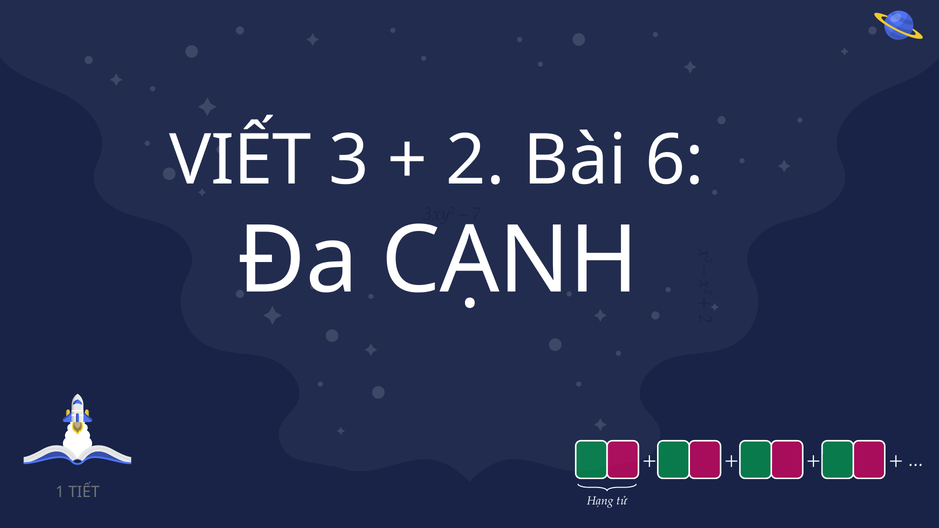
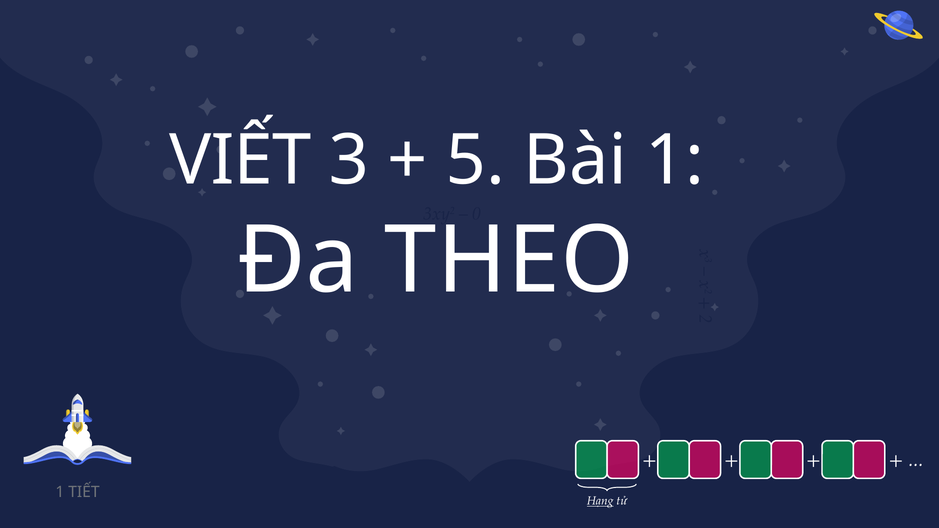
2 at (476, 161): 2 -> 5
Bài 6: 6 -> 1
7: 7 -> 0
CẠNH: CẠNH -> THEO
Hạng underline: none -> present
